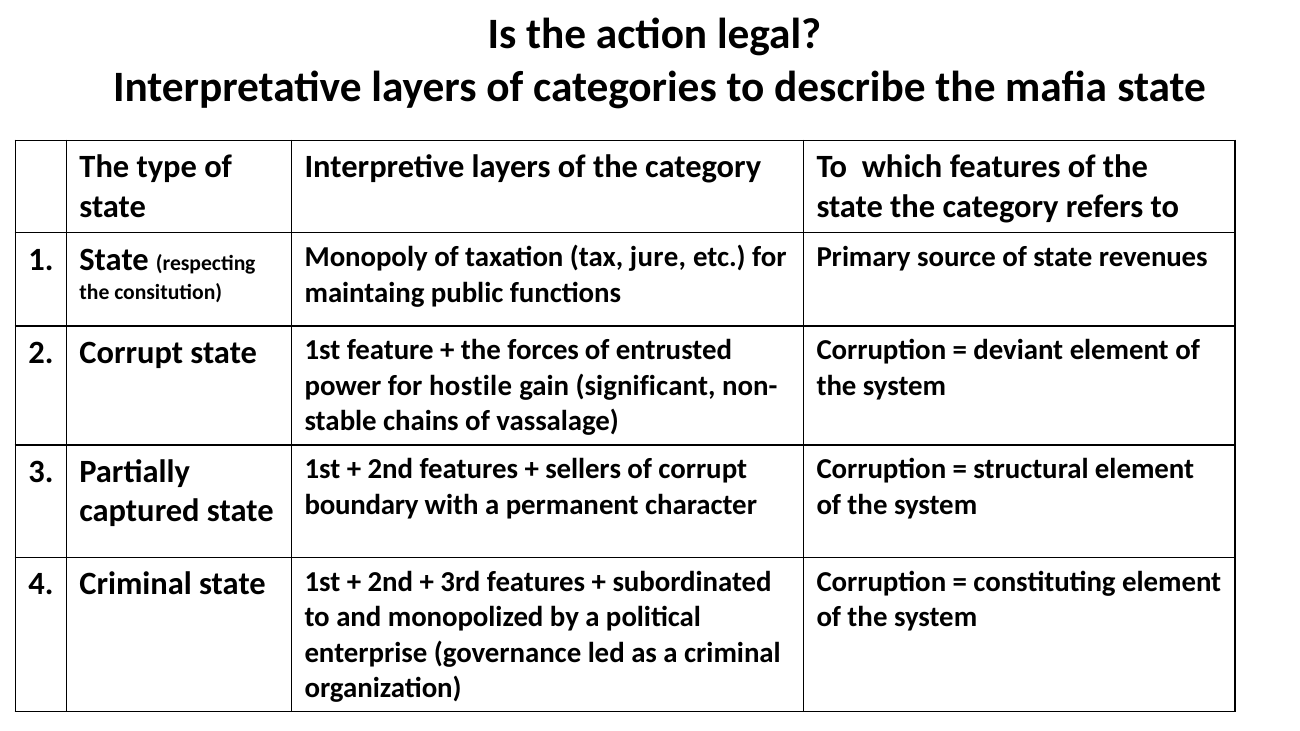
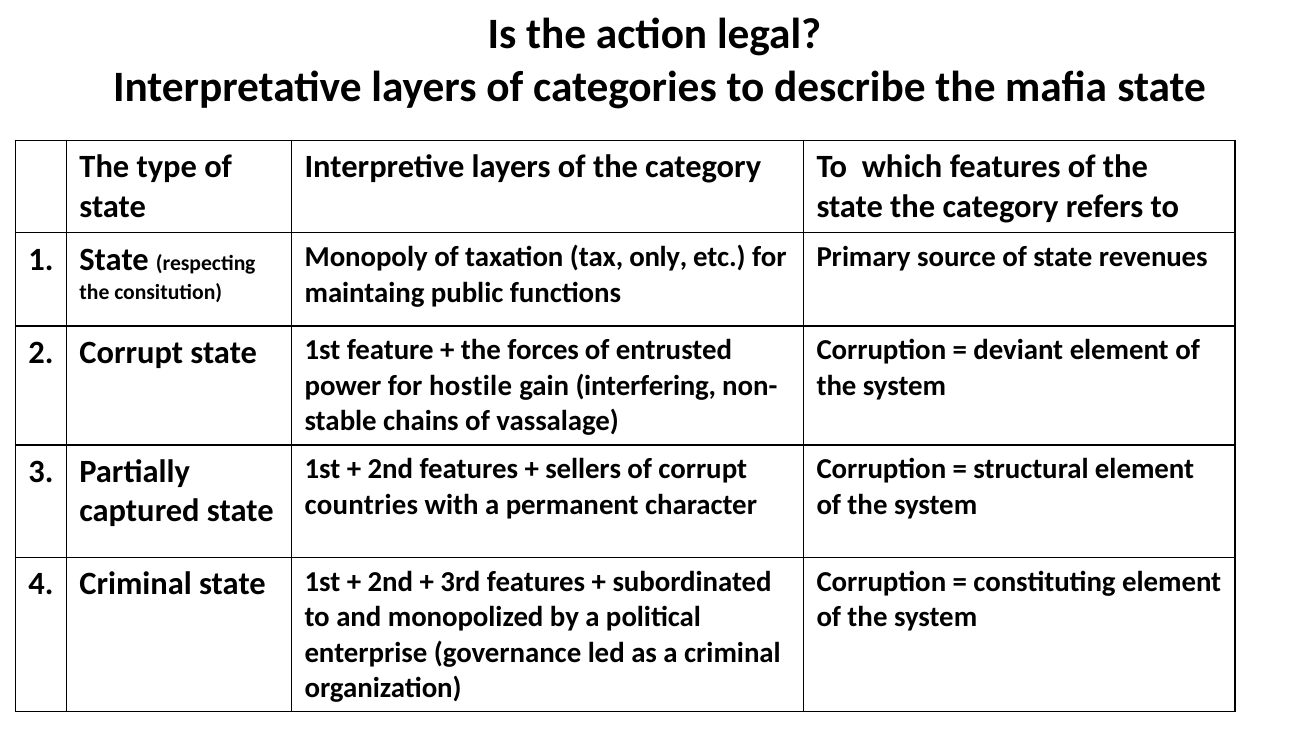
jure: jure -> only
significant: significant -> interfering
boundary: boundary -> countries
